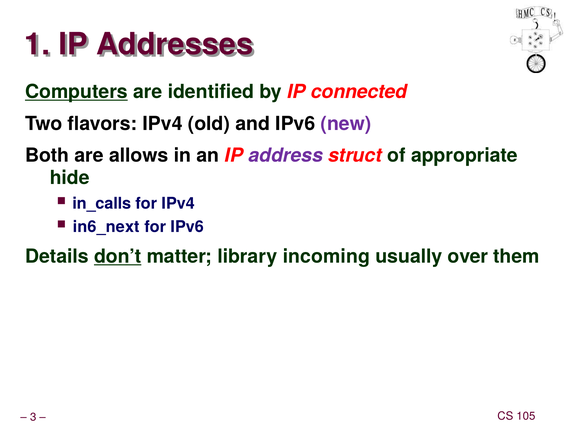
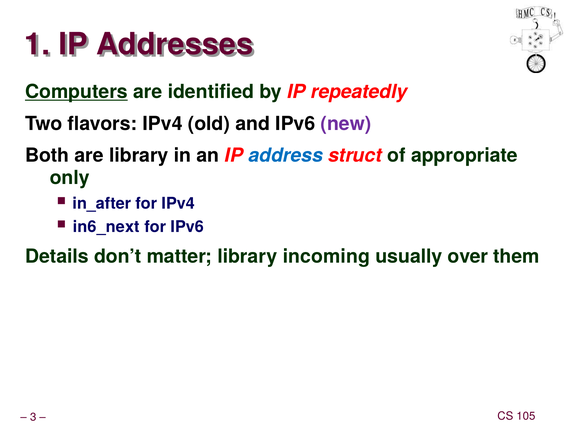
connected: connected -> repeatedly
are allows: allows -> library
address colour: purple -> blue
hide: hide -> only
in_calls: in_calls -> in_after
don’t underline: present -> none
